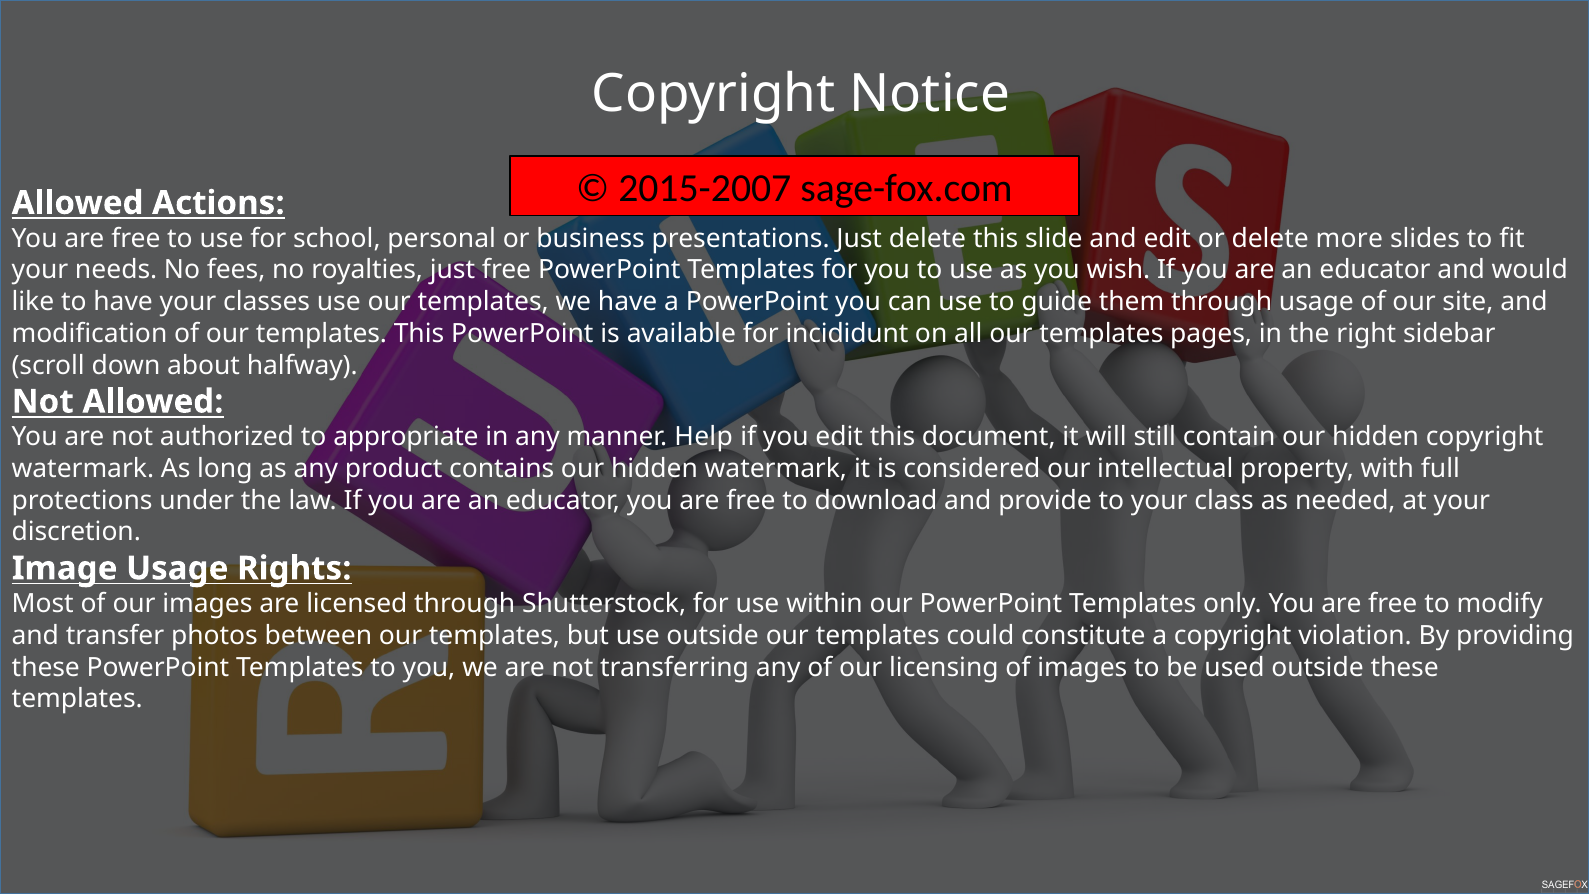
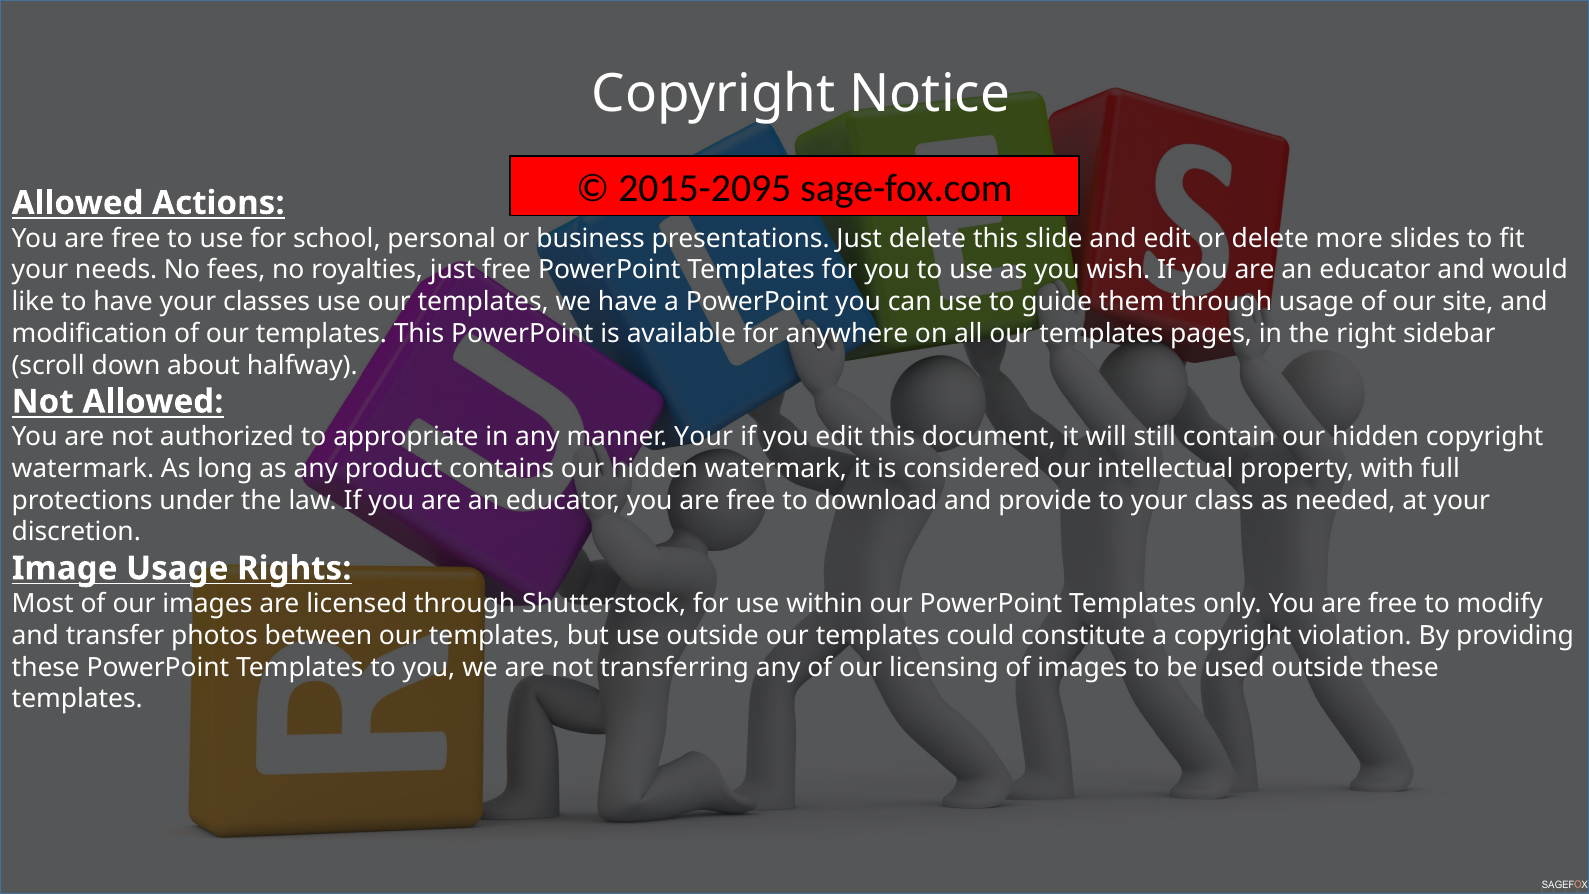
2015-2007: 2015-2007 -> 2015-2095
incididunt: incididunt -> anywhere
manner Help: Help -> Your
